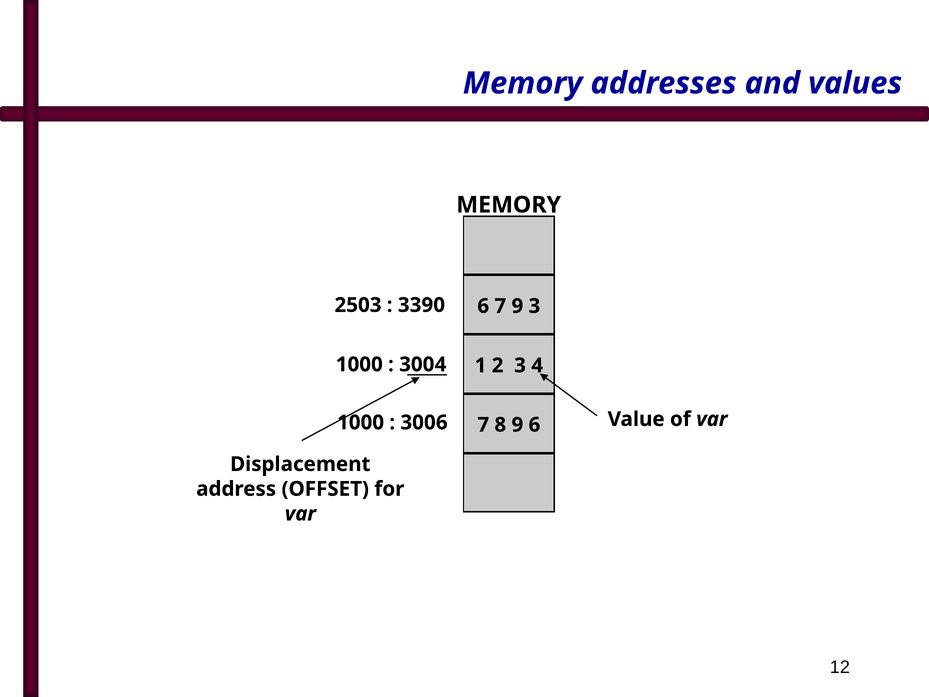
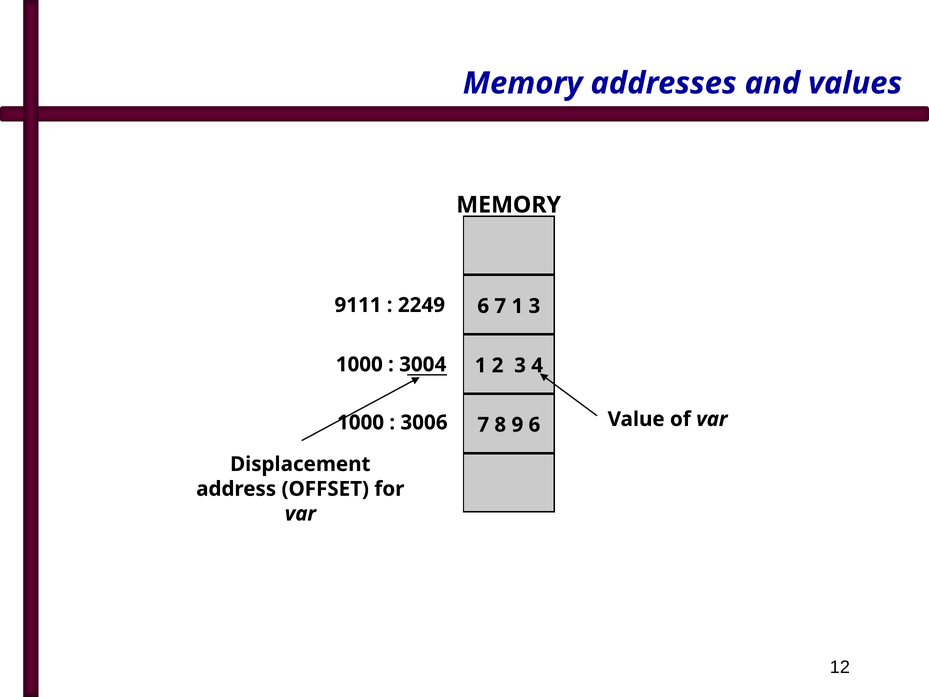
2503: 2503 -> 9111
3390: 3390 -> 2249
7 9: 9 -> 1
